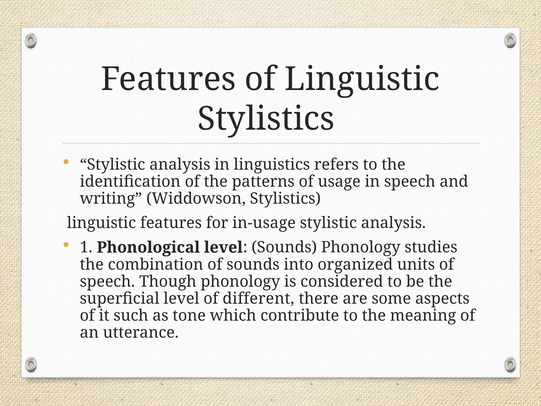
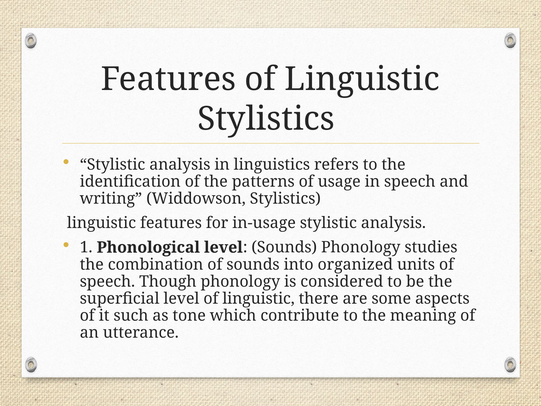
level of different: different -> linguistic
